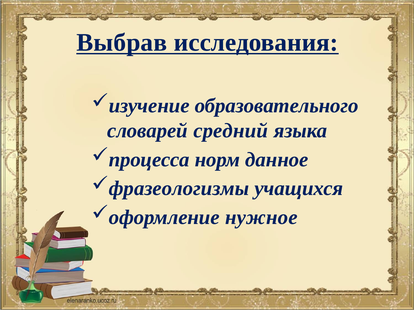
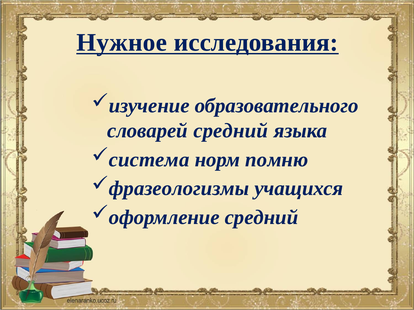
Выбрав: Выбрав -> Нужное
процесса: процесса -> система
данное: данное -> помню
оформление нужное: нужное -> средний
